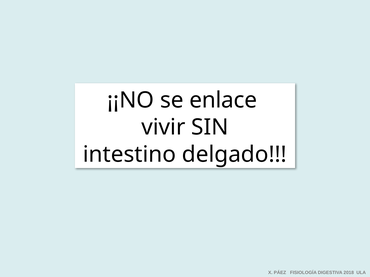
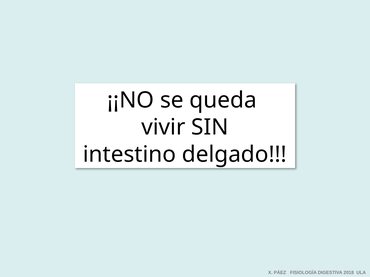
enlace: enlace -> queda
